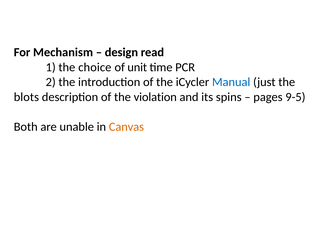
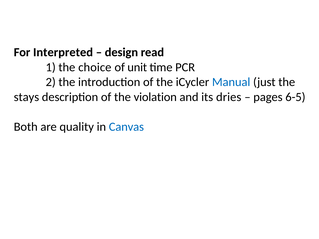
Mechanism: Mechanism -> Interpreted
blots: blots -> stays
spins: spins -> dries
9-5: 9-5 -> 6-5
unable: unable -> quality
Canvas colour: orange -> blue
